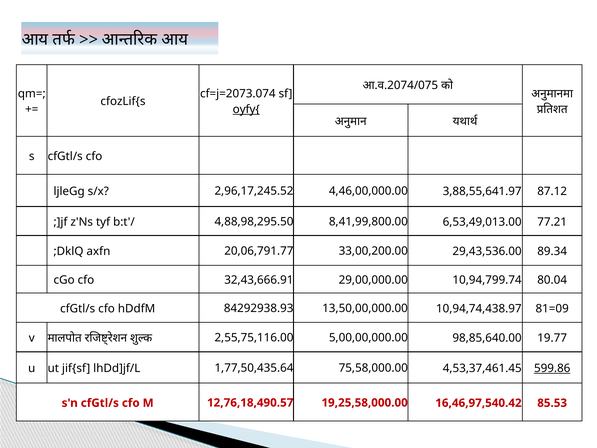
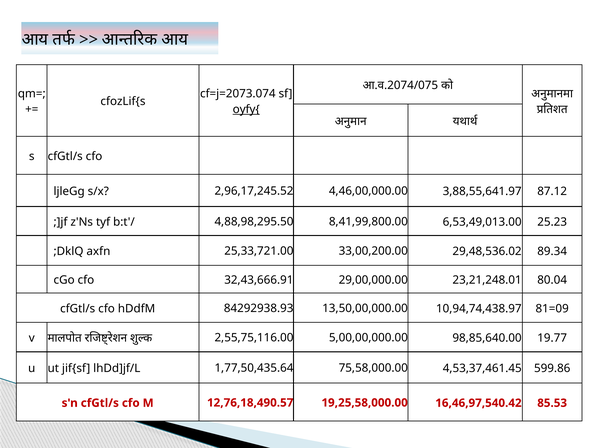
77.21: 77.21 -> 25.23
20,06,791.77: 20,06,791.77 -> 25,33,721.00
29,43,536.00: 29,43,536.00 -> 29,48,536.02
10,94,799.74: 10,94,799.74 -> 23,21,248.01
599.86 underline: present -> none
